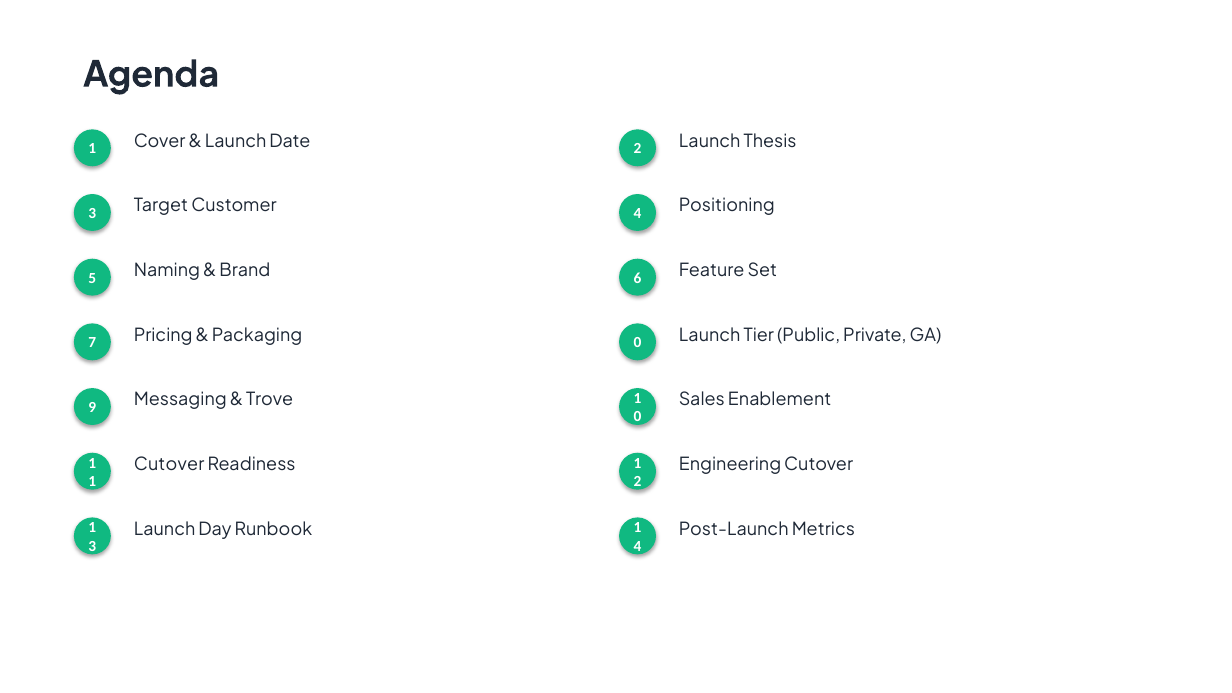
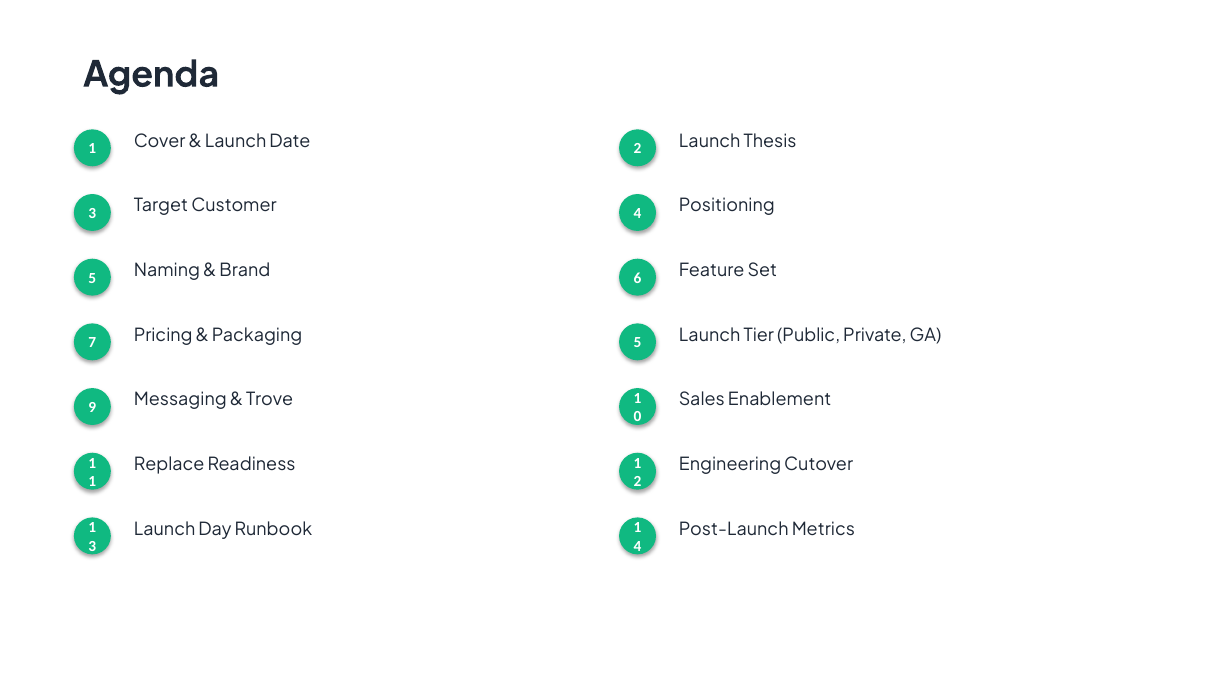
Packaging 0: 0 -> 5
Cutover at (169, 465): Cutover -> Replace
